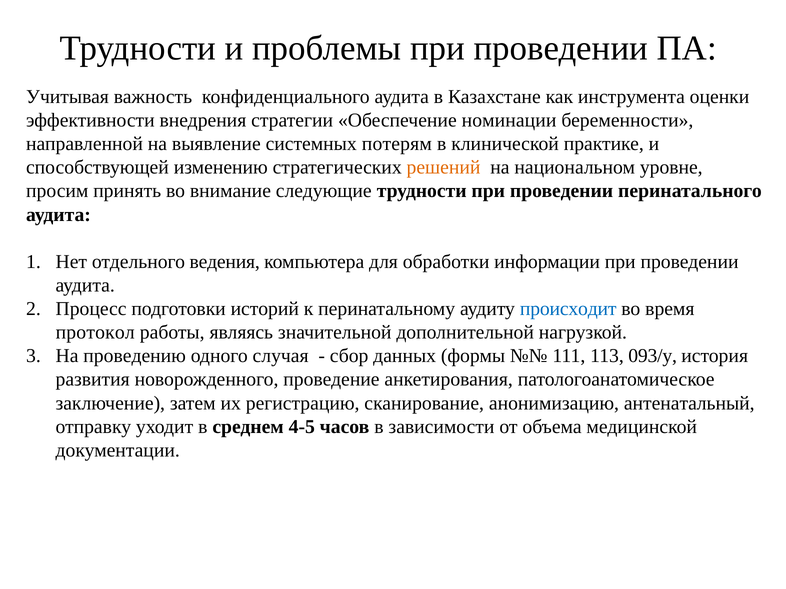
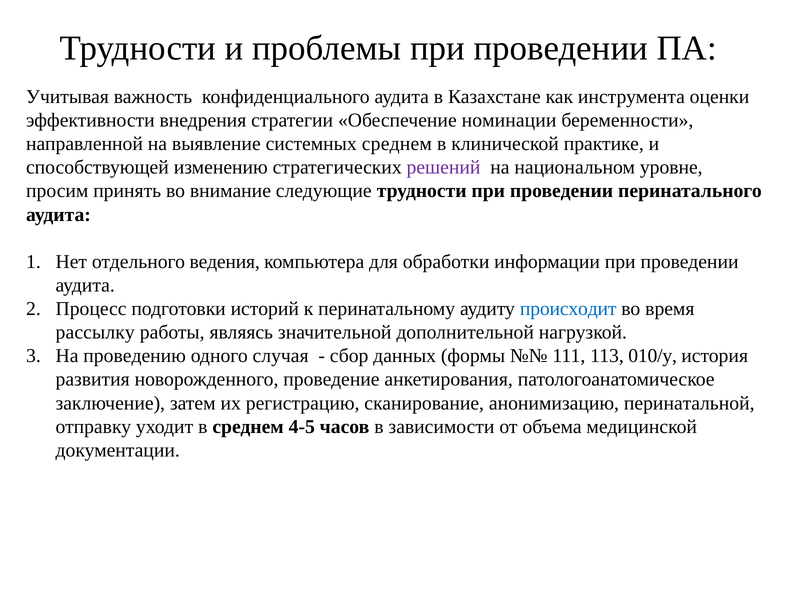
системных потерям: потерям -> среднем
решений colour: orange -> purple
протокол: протокол -> рассылку
093/у: 093/у -> 010/у
антенатальный: антенатальный -> перинатальной
